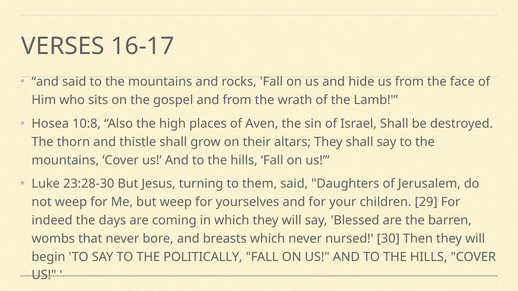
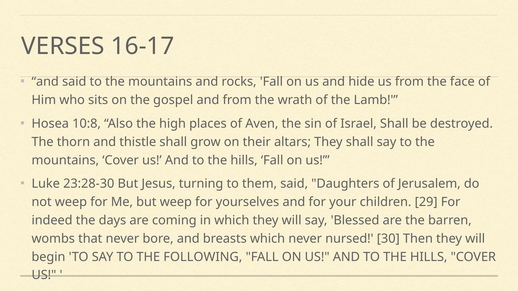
POLITICALLY: POLITICALLY -> FOLLOWING
